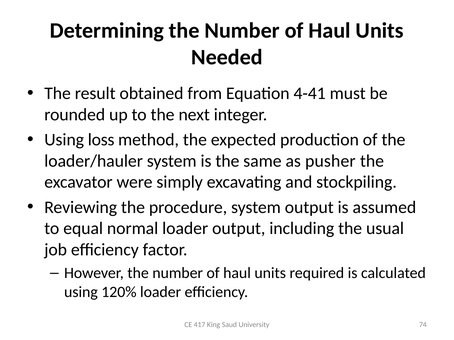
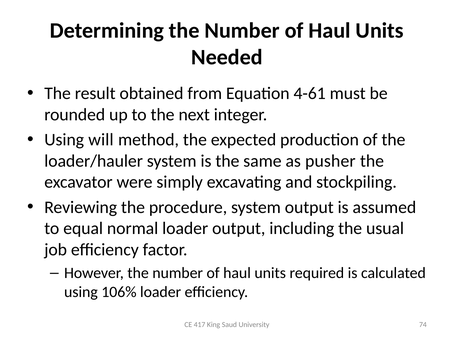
4-41: 4-41 -> 4-61
loss: loss -> will
120%: 120% -> 106%
